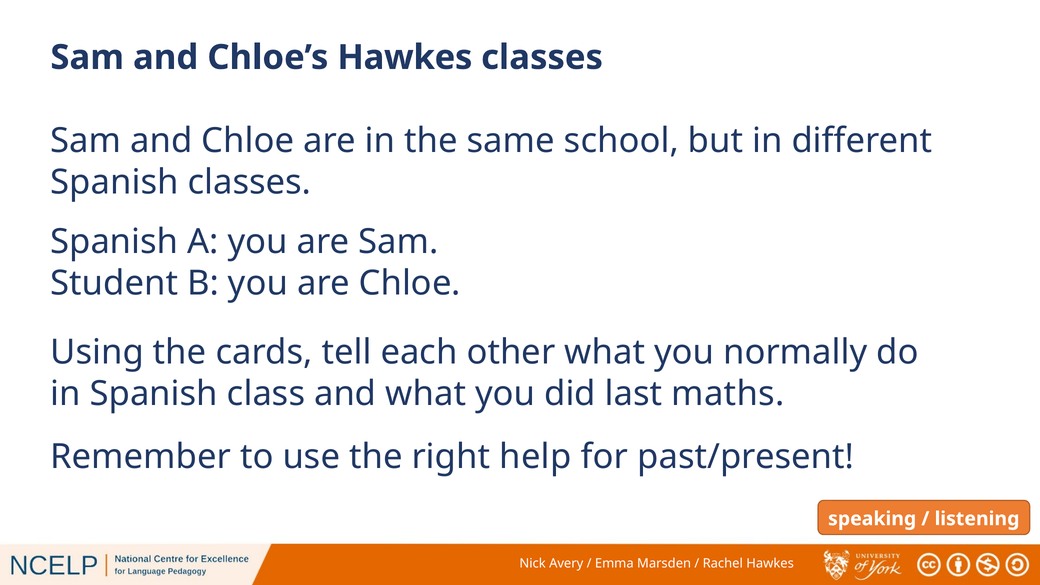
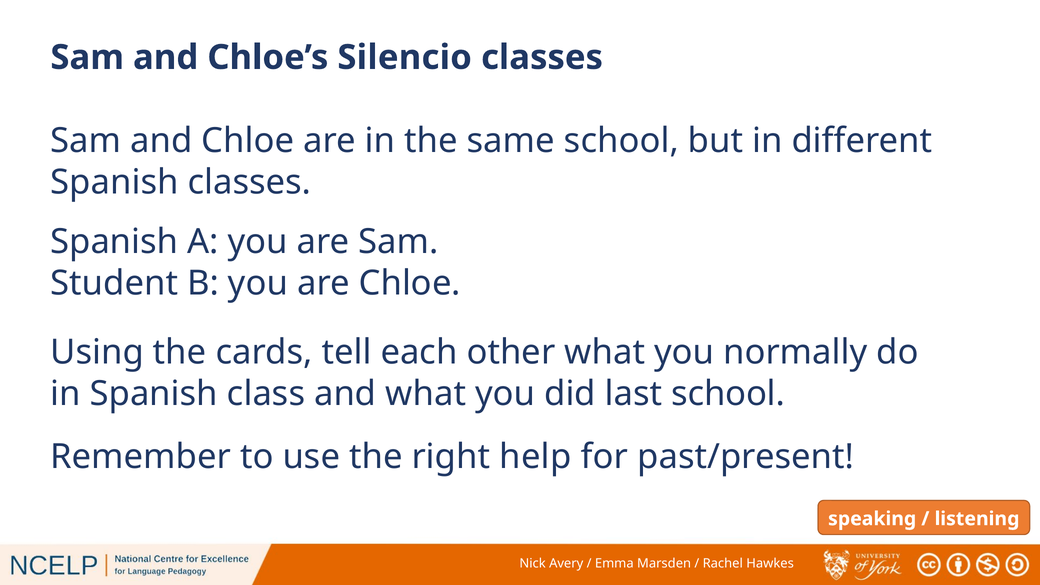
Chloe’s Hawkes: Hawkes -> Silencio
last maths: maths -> school
